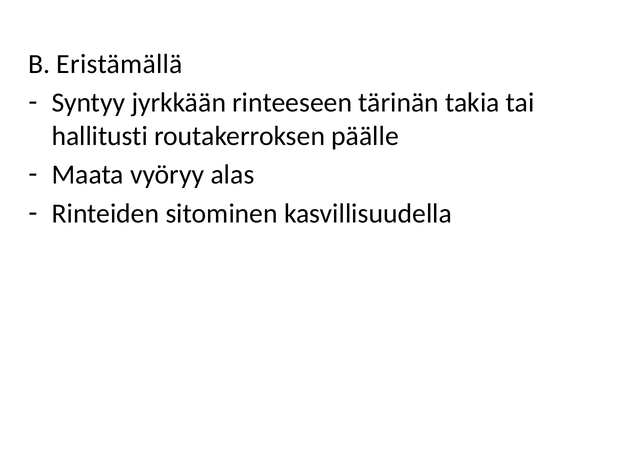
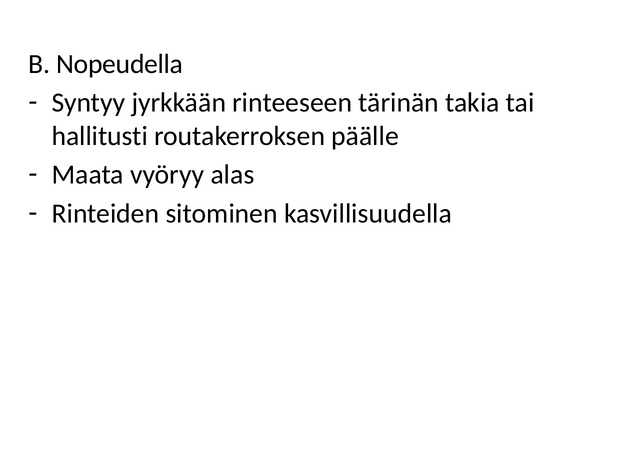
Eristämällä: Eristämällä -> Nopeudella
